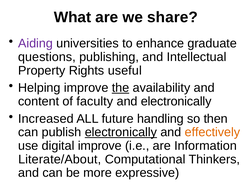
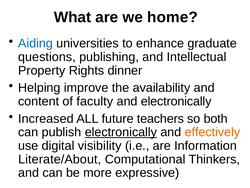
share: share -> home
Aiding colour: purple -> blue
useful: useful -> dinner
the underline: present -> none
handling: handling -> teachers
then: then -> both
digital improve: improve -> visibility
